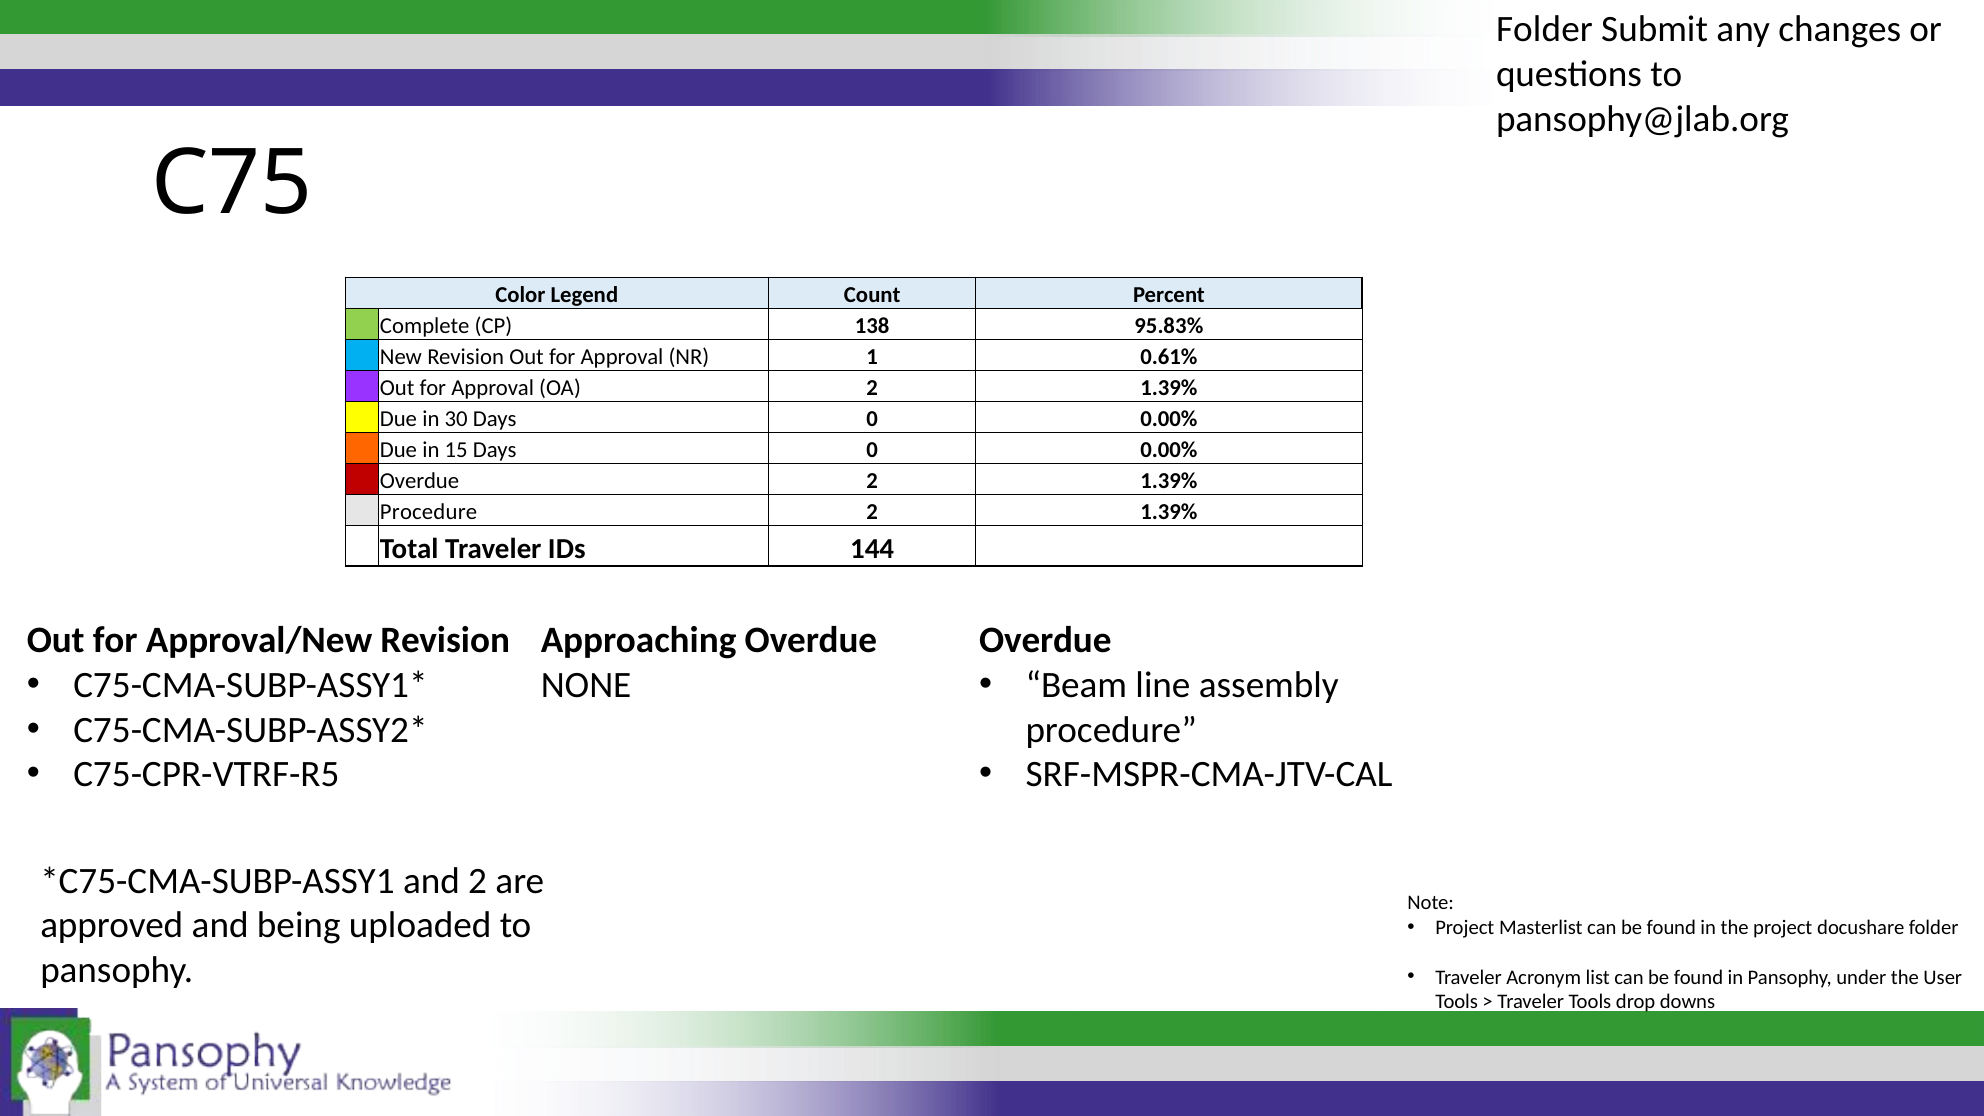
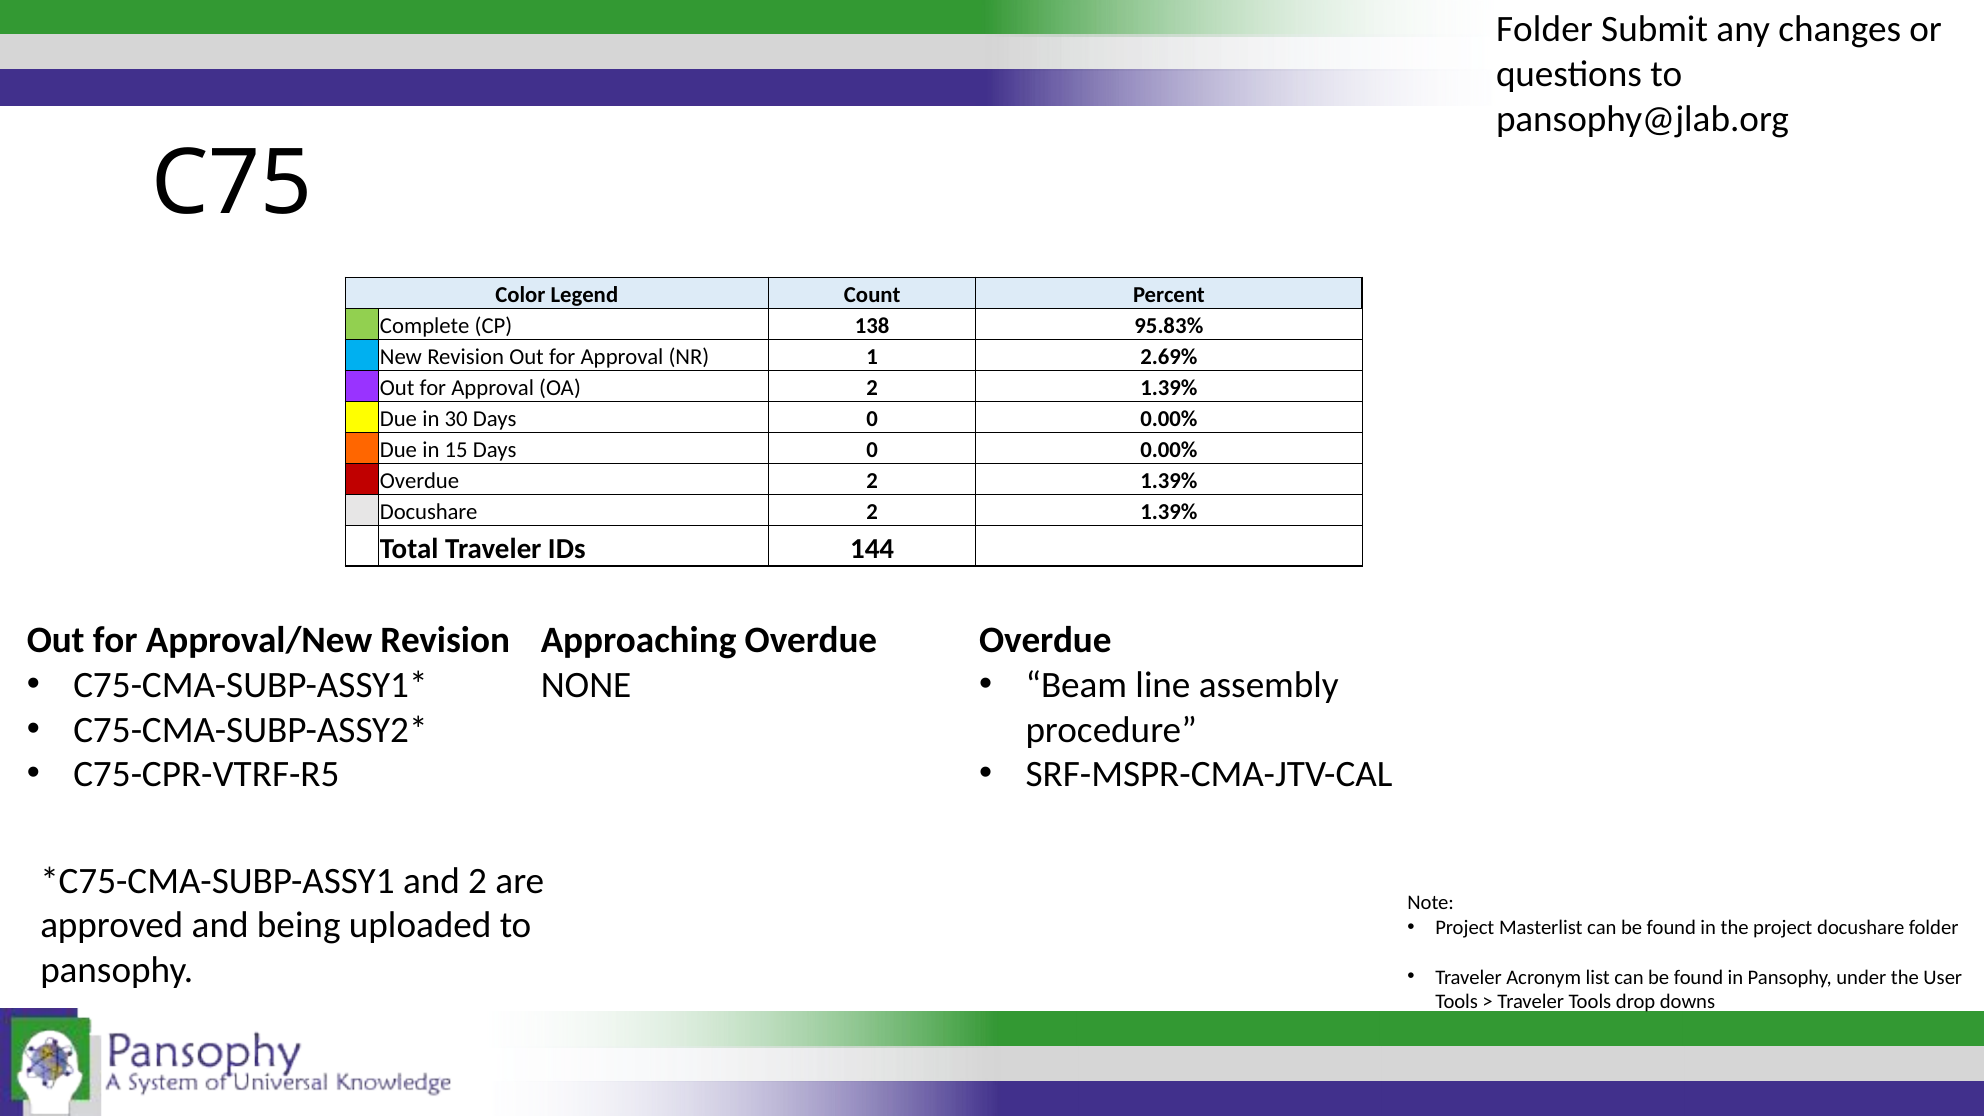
0.61%: 0.61% -> 2.69%
Procedure at (429, 512): Procedure -> Docushare
